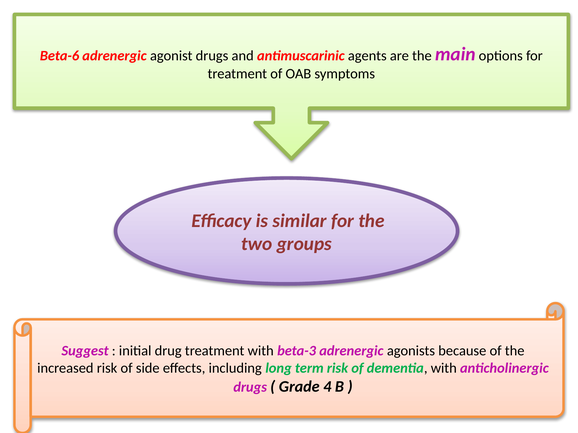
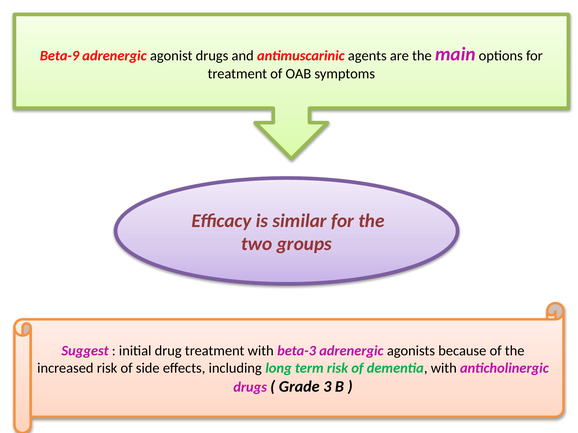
Beta-6: Beta-6 -> Beta-9
4: 4 -> 3
